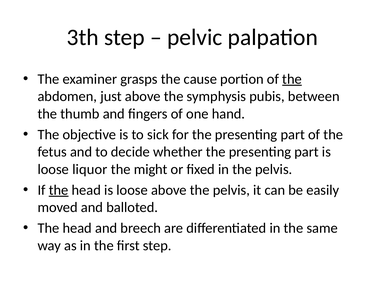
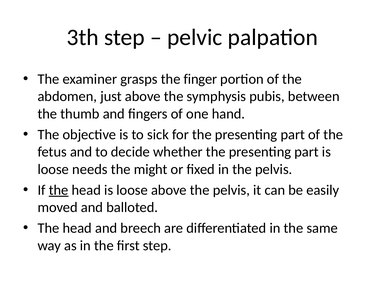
cause: cause -> finger
the at (292, 79) underline: present -> none
liquor: liquor -> needs
